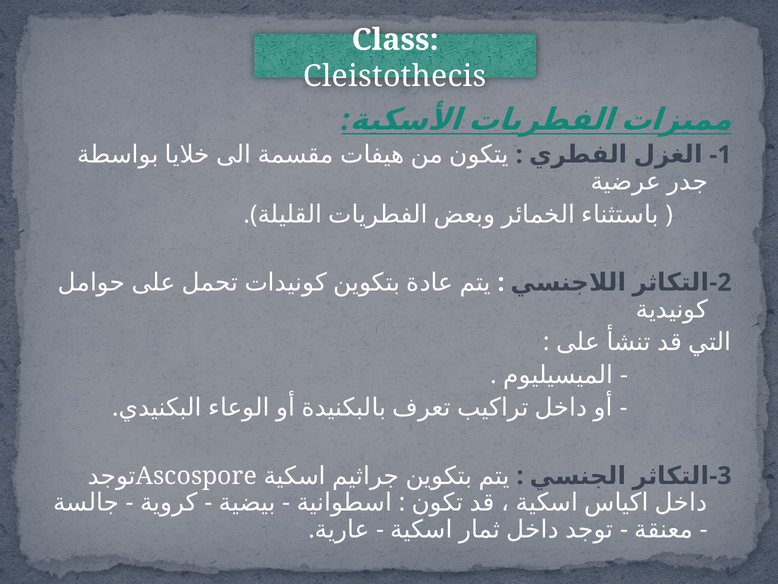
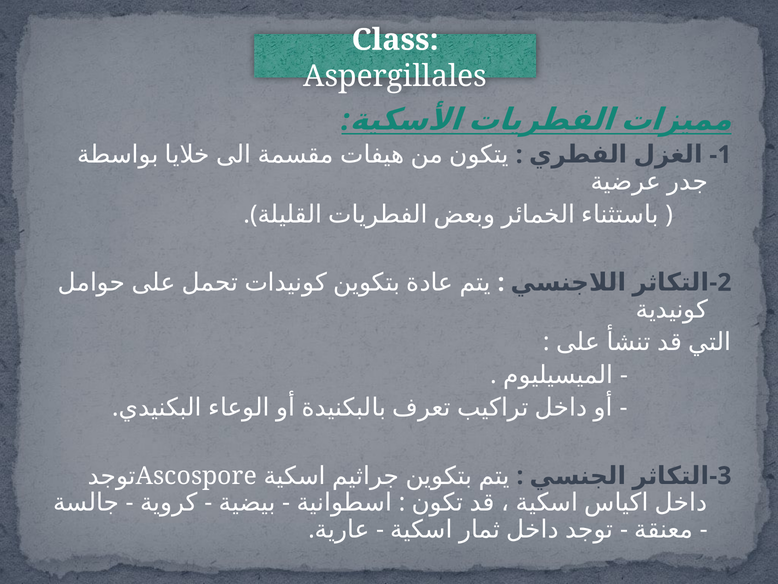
Cleistothecis: Cleistothecis -> Aspergillales
